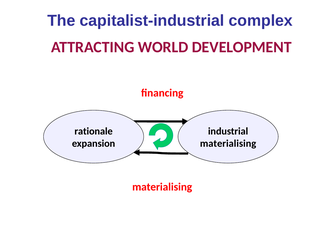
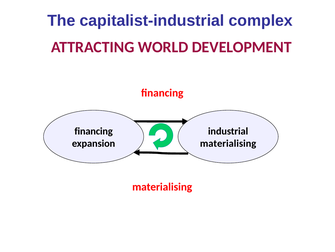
rationale at (94, 131): rationale -> financing
